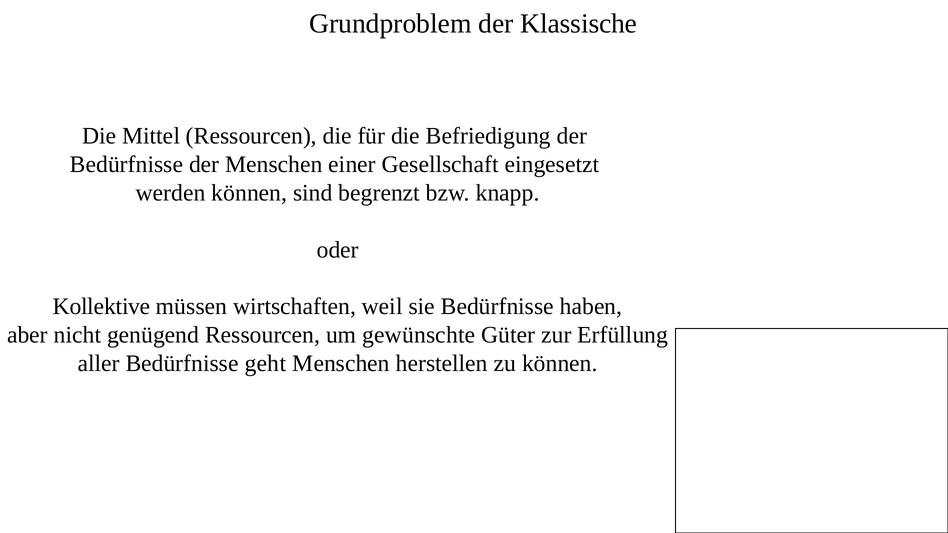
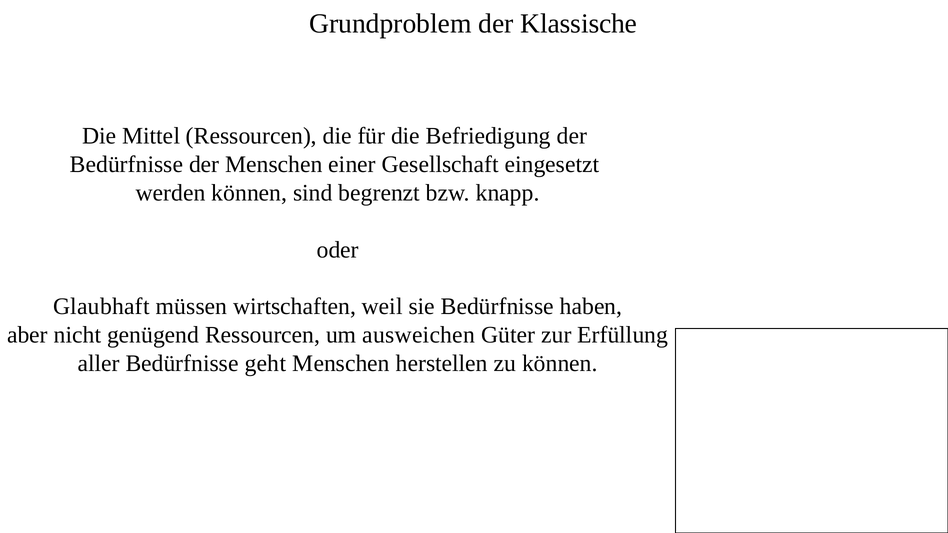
Kollektive: Kollektive -> Glaubhaft
gewünschte: gewünschte -> ausweichen
